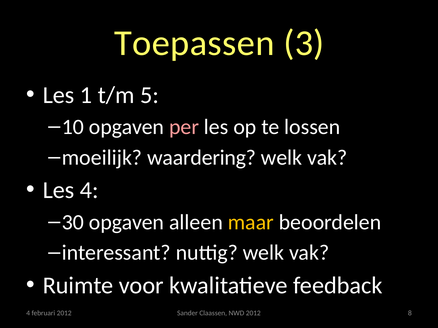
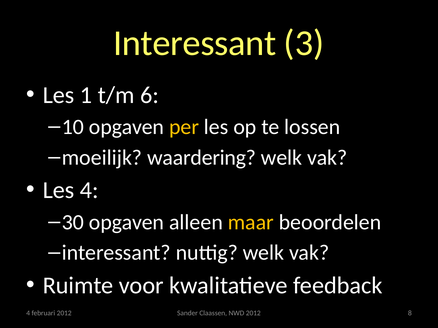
Toepassen at (194, 43): Toepassen -> Interessant
5: 5 -> 6
per colour: pink -> yellow
